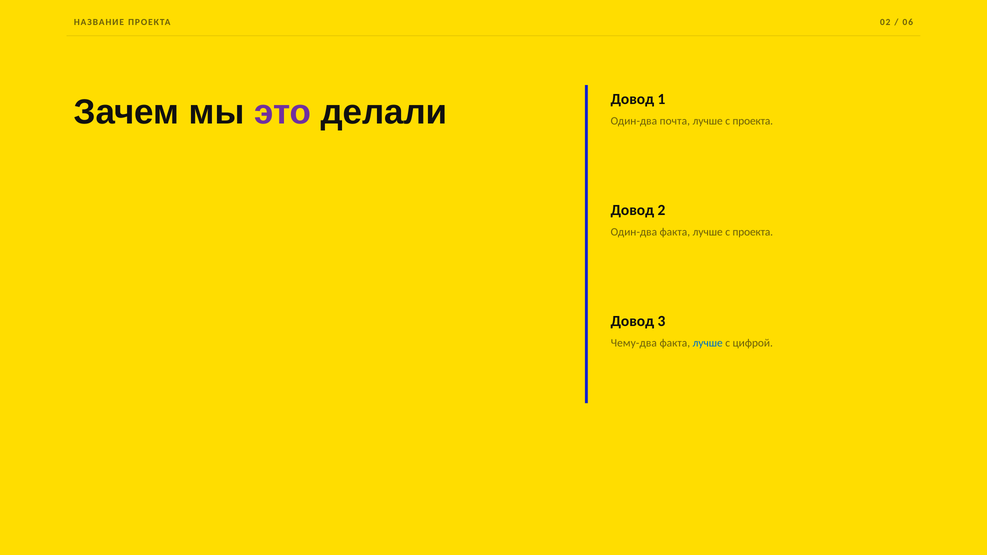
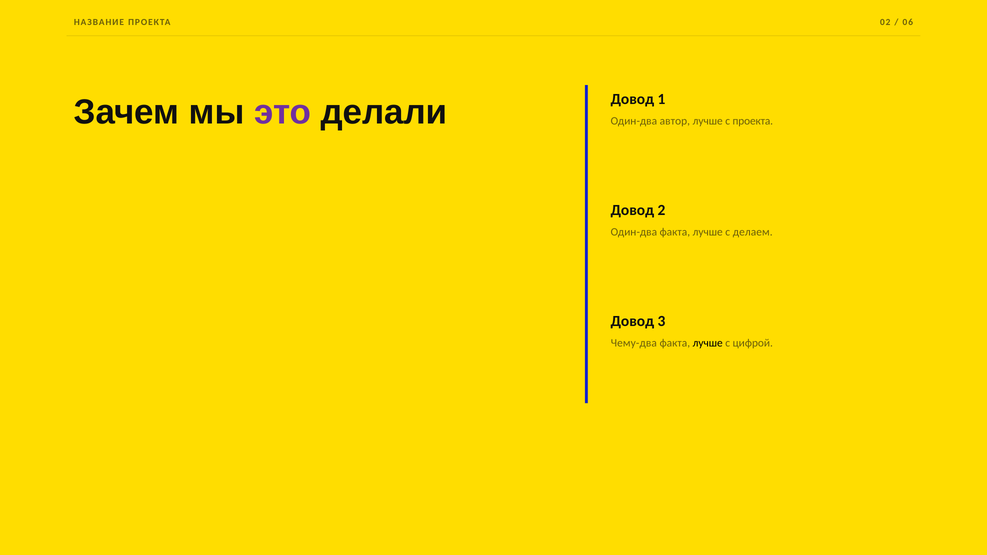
почта: почта -> автор
факта лучше с проекта: проекта -> делаем
лучше at (708, 343) colour: blue -> black
